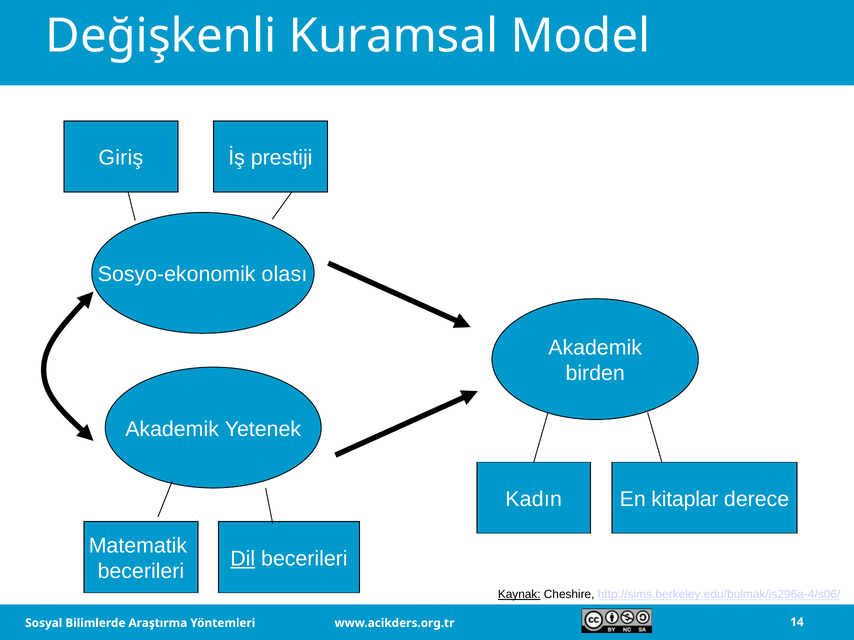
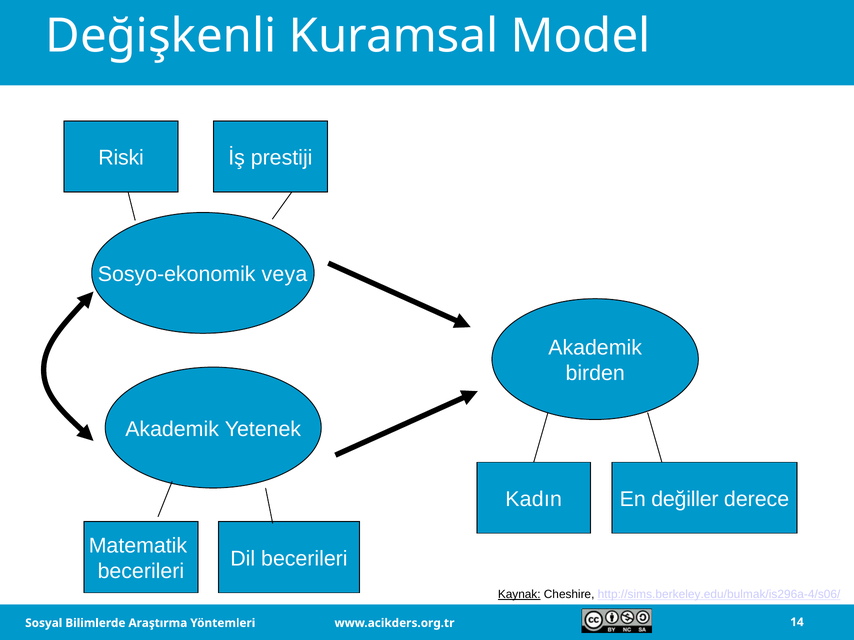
Giriş: Giriş -> Riski
olası: olası -> veya
kitaplar: kitaplar -> değiller
Dil underline: present -> none
